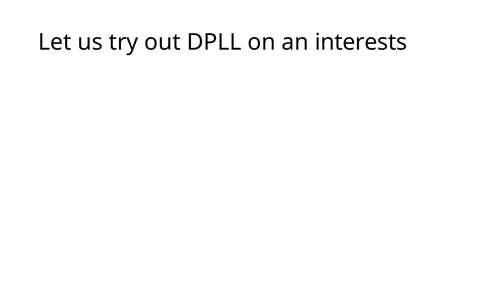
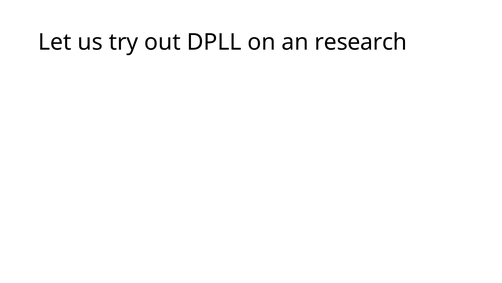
interests: interests -> research
